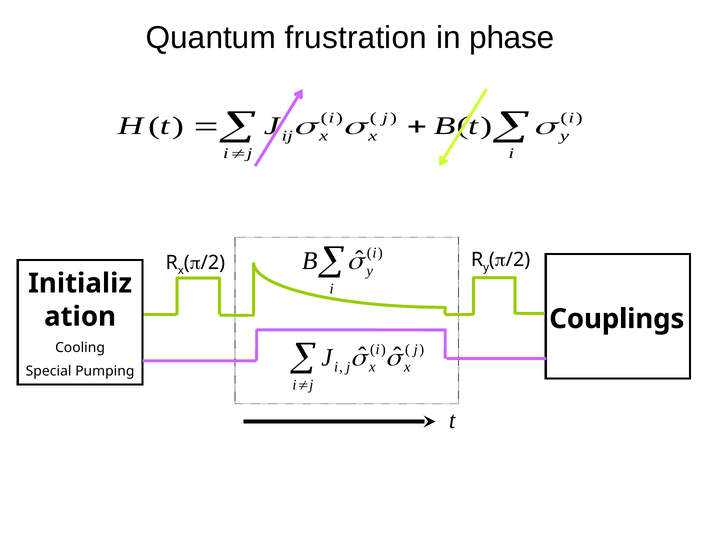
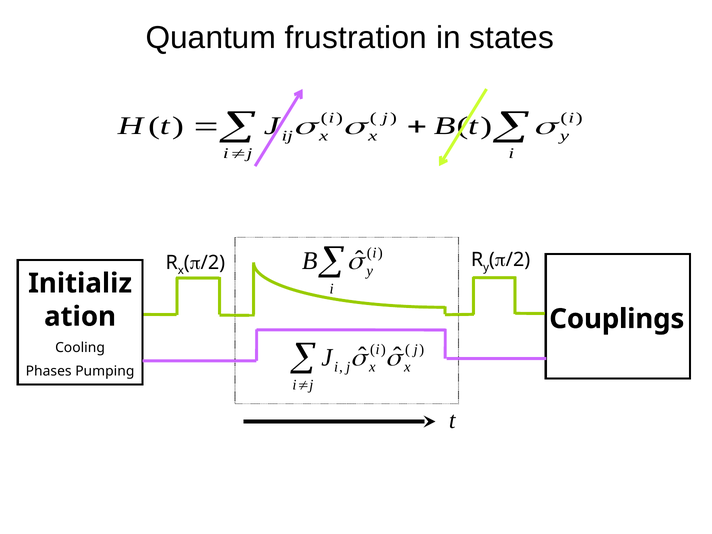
phase: phase -> states
Special: Special -> Phases
